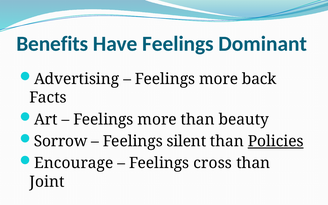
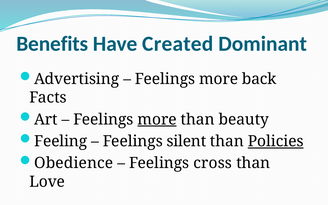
Have Feelings: Feelings -> Created
more at (157, 119) underline: none -> present
Sorrow: Sorrow -> Feeling
Encourage: Encourage -> Obedience
Joint: Joint -> Love
